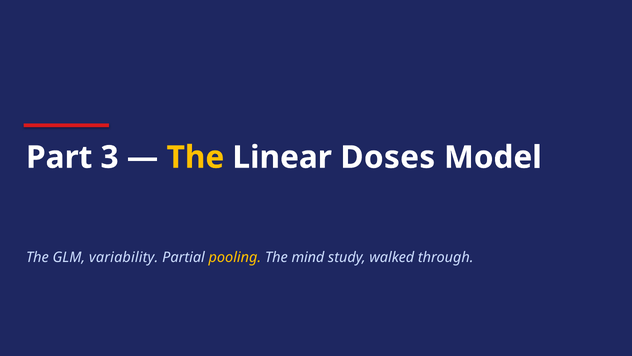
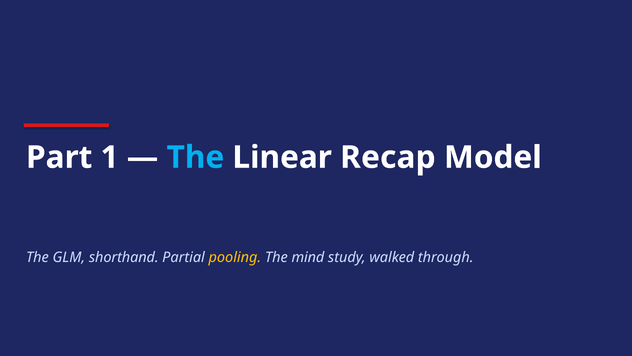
3: 3 -> 1
The at (195, 157) colour: yellow -> light blue
Doses: Doses -> Recap
variability: variability -> shorthand
